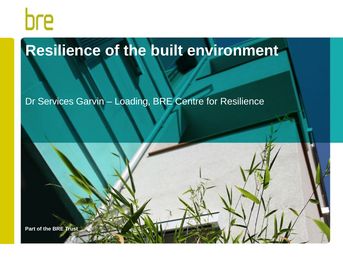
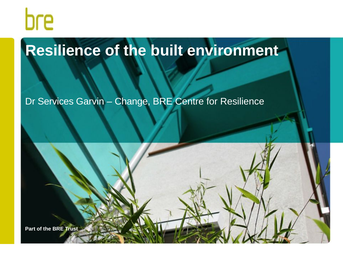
Loading: Loading -> Change
